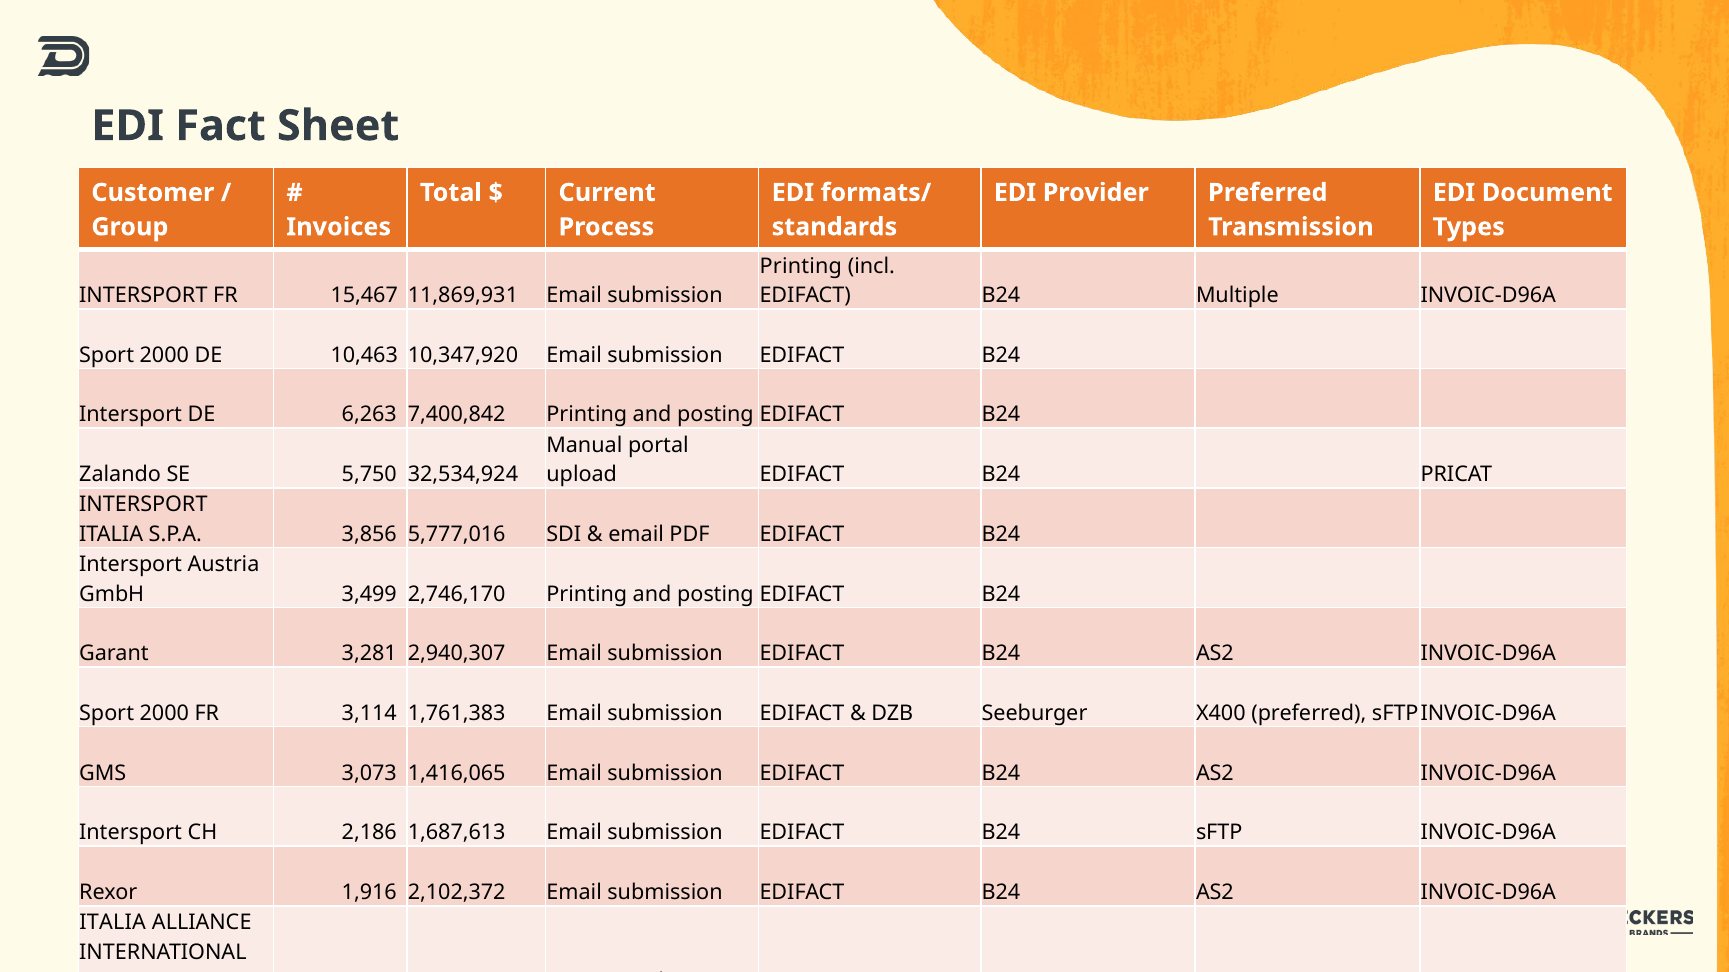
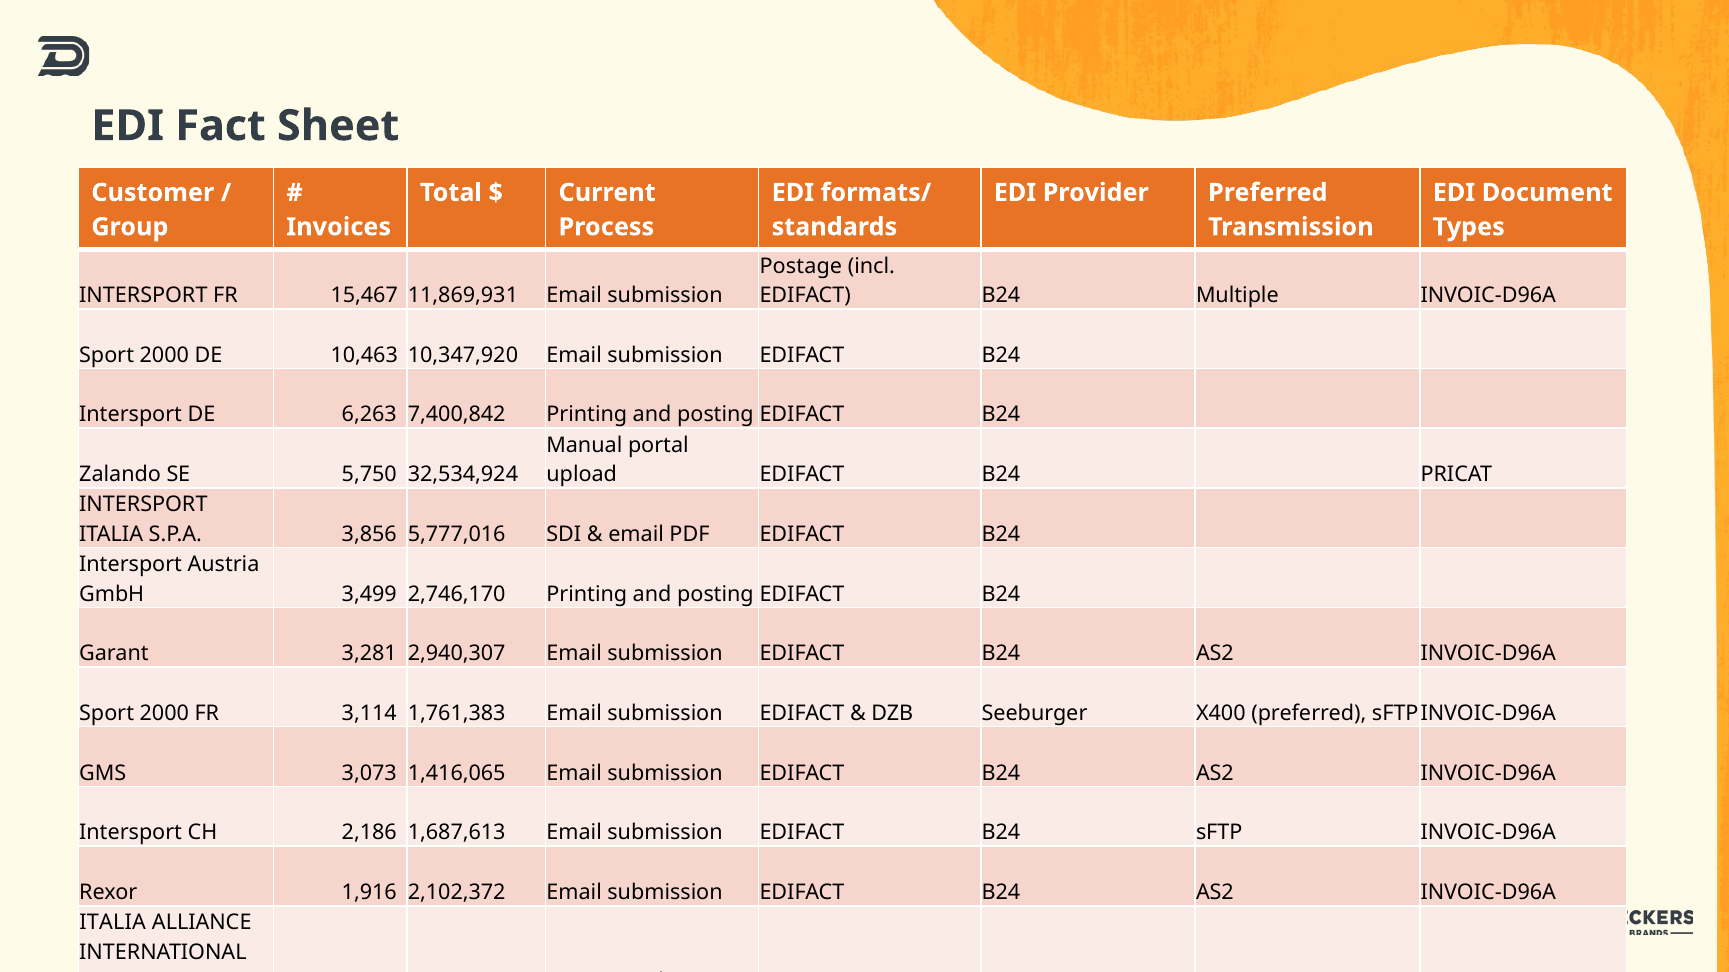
Printing at (801, 266): Printing -> Postage
